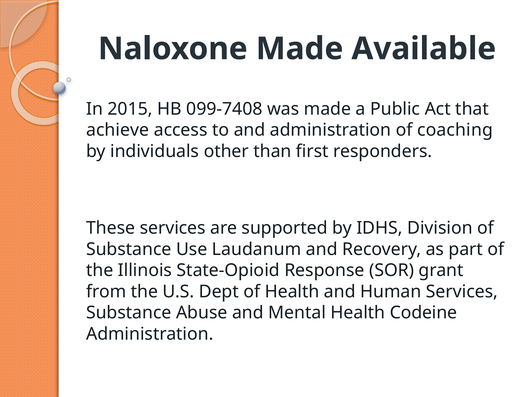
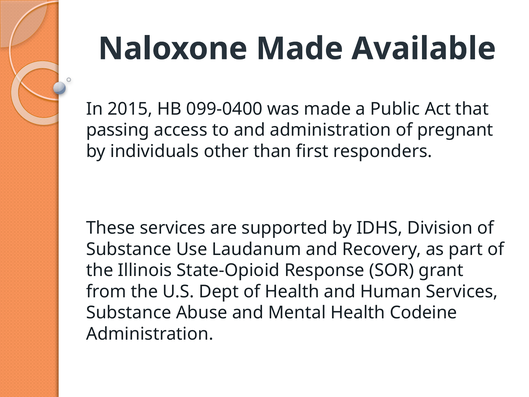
099-7408: 099-7408 -> 099-0400
achieve: achieve -> passing
coaching: coaching -> pregnant
